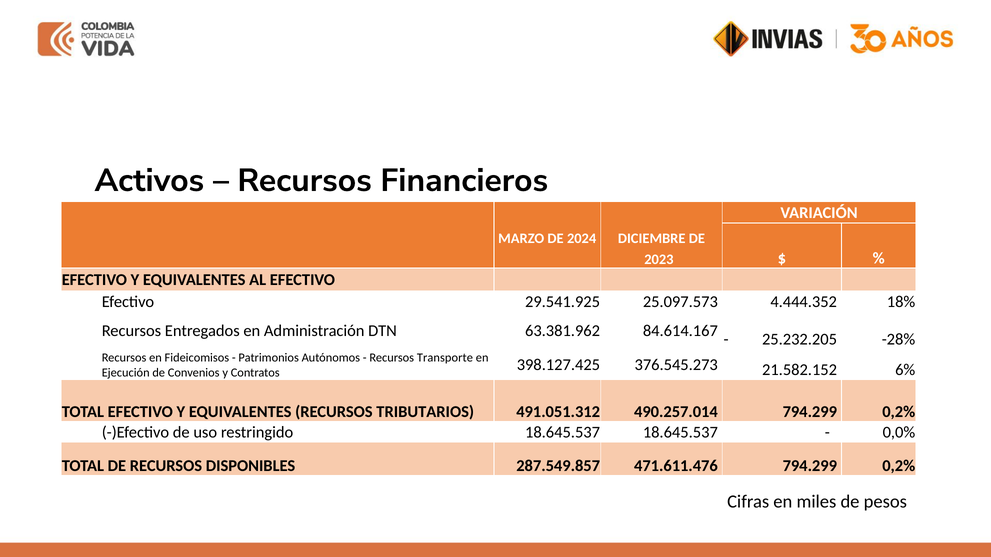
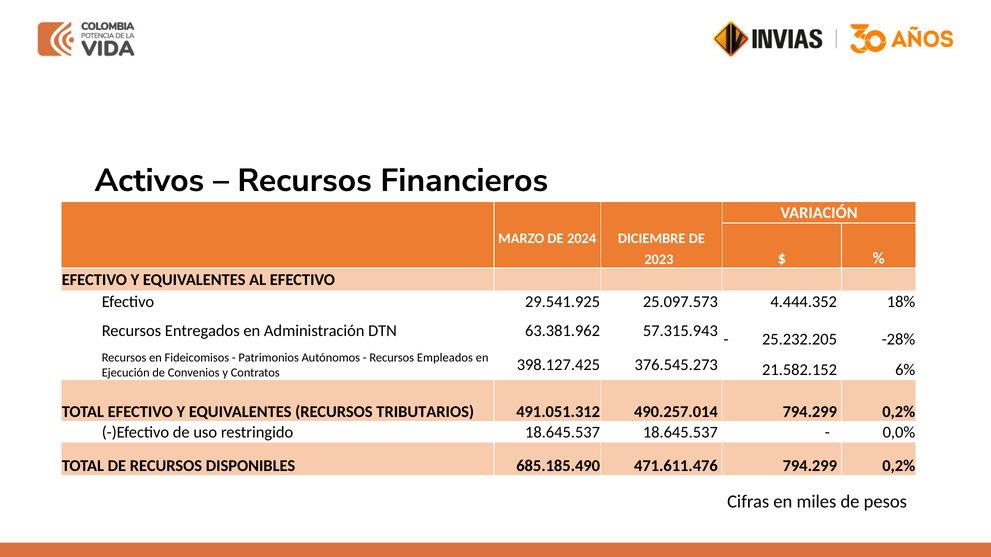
84.614.167: 84.614.167 -> 57.315.943
Transporte: Transporte -> Empleados
287.549.857: 287.549.857 -> 685.185.490
